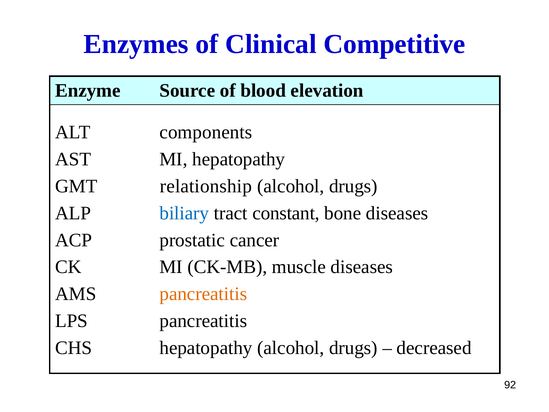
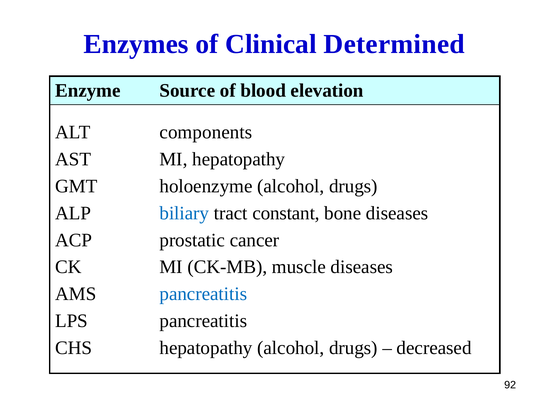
Competitive: Competitive -> Determined
relationship: relationship -> holoenzyme
pancreatitis at (203, 294) colour: orange -> blue
